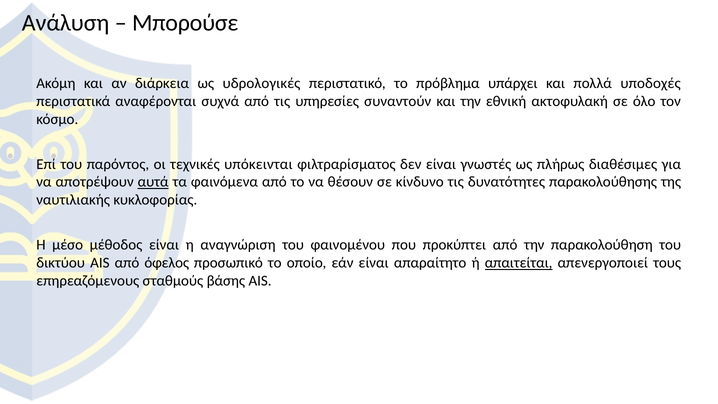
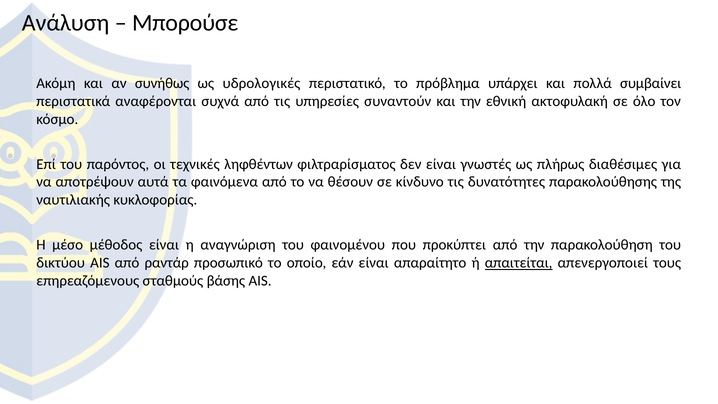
διάρκεια: διάρκεια -> συνήθως
υποδοχές: υποδοχές -> συμβαίνει
υπόκεινται: υπόκεινται -> ληφθέντων
αυτά underline: present -> none
όφελος: όφελος -> ραντάρ
